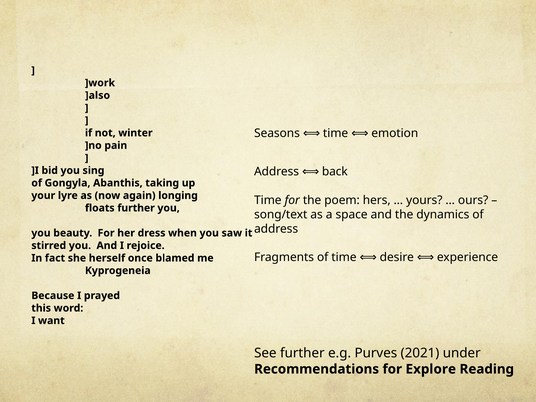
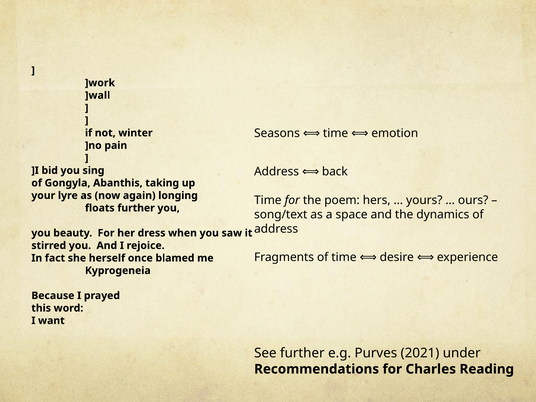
]also: ]also -> ]wall
Explore: Explore -> Charles
